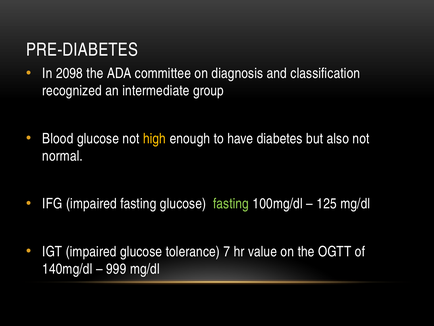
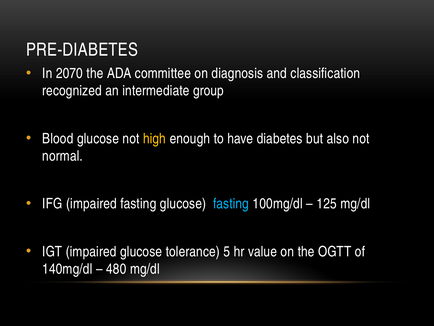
2098: 2098 -> 2070
fasting at (231, 204) colour: light green -> light blue
7: 7 -> 5
999: 999 -> 480
